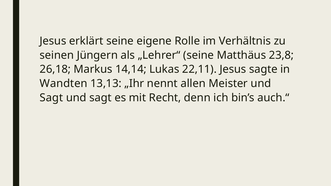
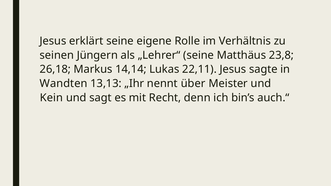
allen: allen -> über
Sagt at (51, 98): Sagt -> Kein
